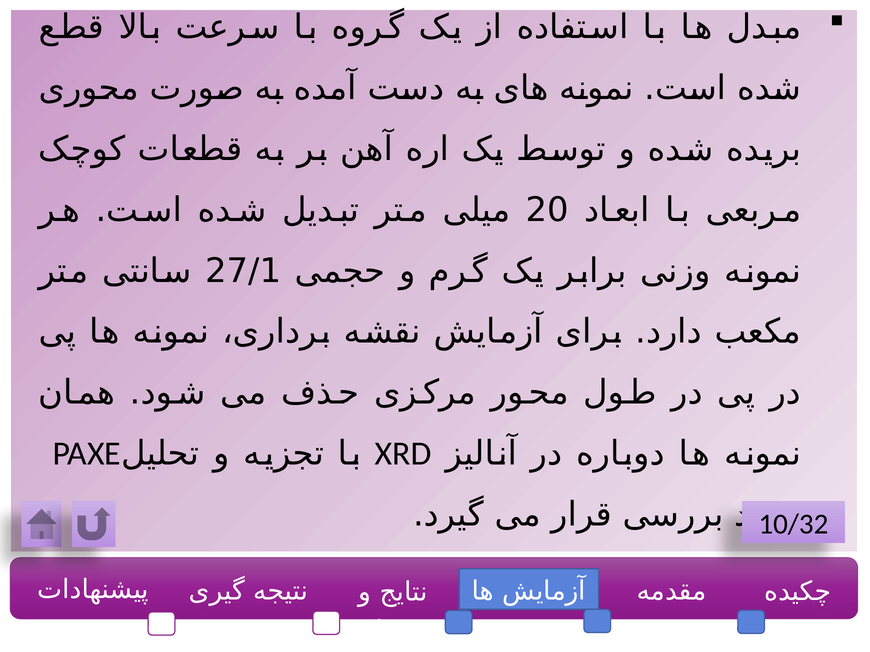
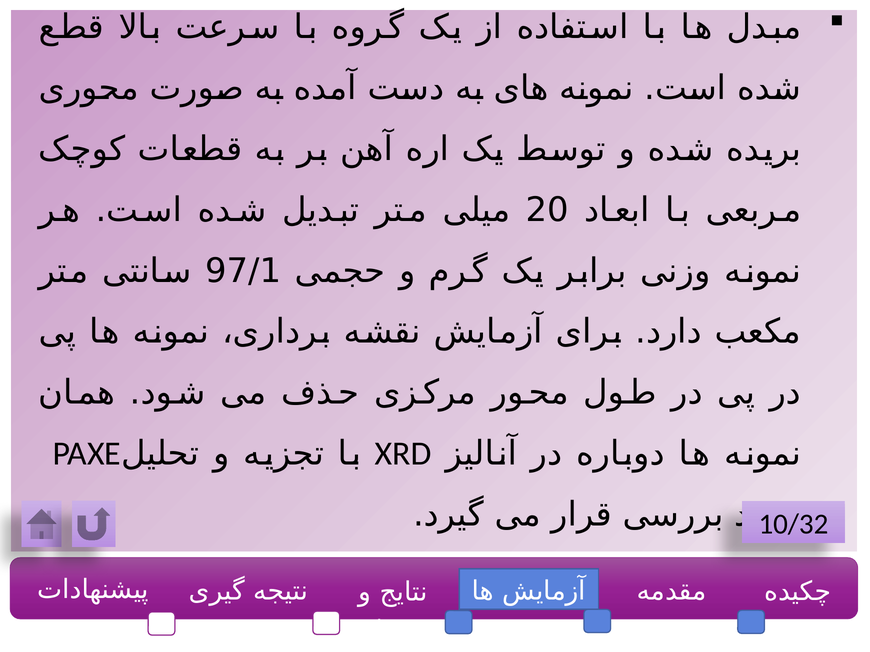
27/1: 27/1 -> 97/1
